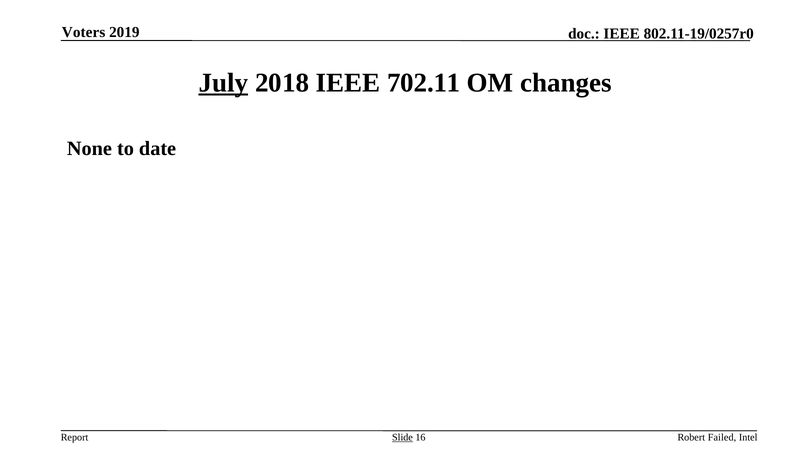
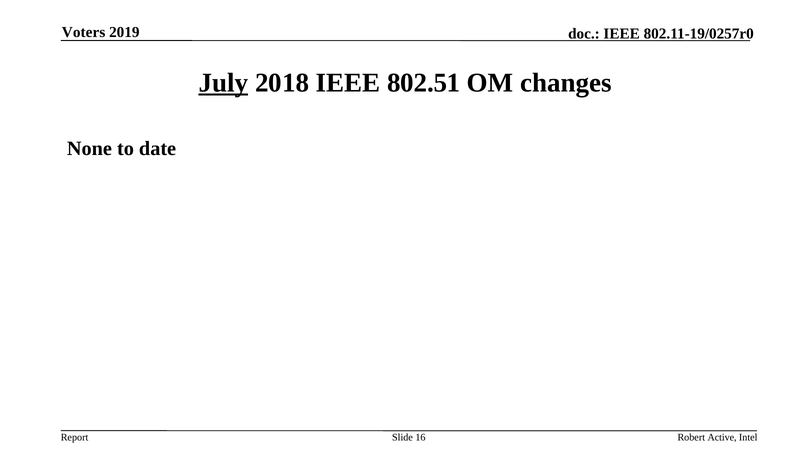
702.11: 702.11 -> 802.51
Slide underline: present -> none
Failed: Failed -> Active
